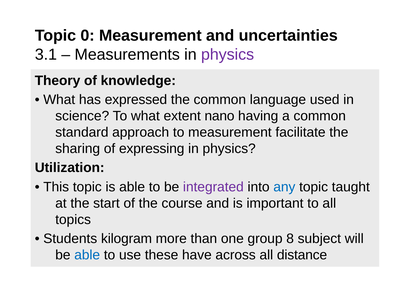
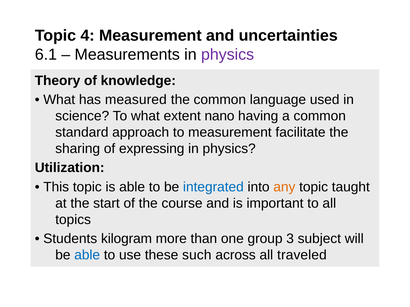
0: 0 -> 4
3.1: 3.1 -> 6.1
expressed: expressed -> measured
integrated colour: purple -> blue
any colour: blue -> orange
8: 8 -> 3
have: have -> such
distance: distance -> traveled
